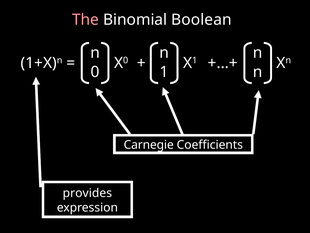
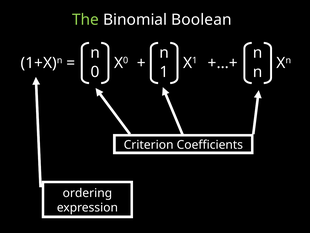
The colour: pink -> light green
Carnegie: Carnegie -> Criterion
provides: provides -> ordering
